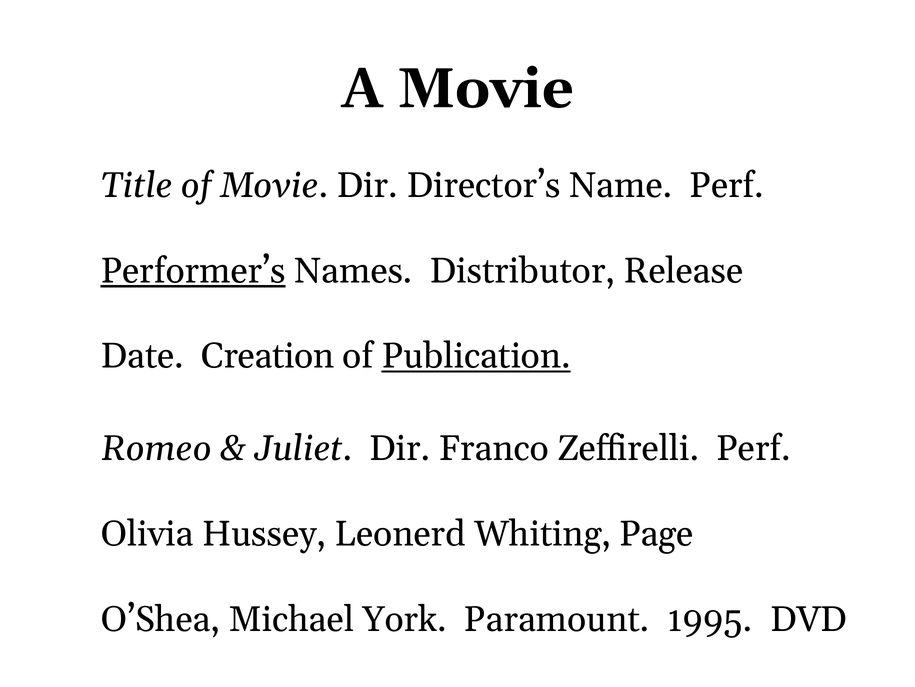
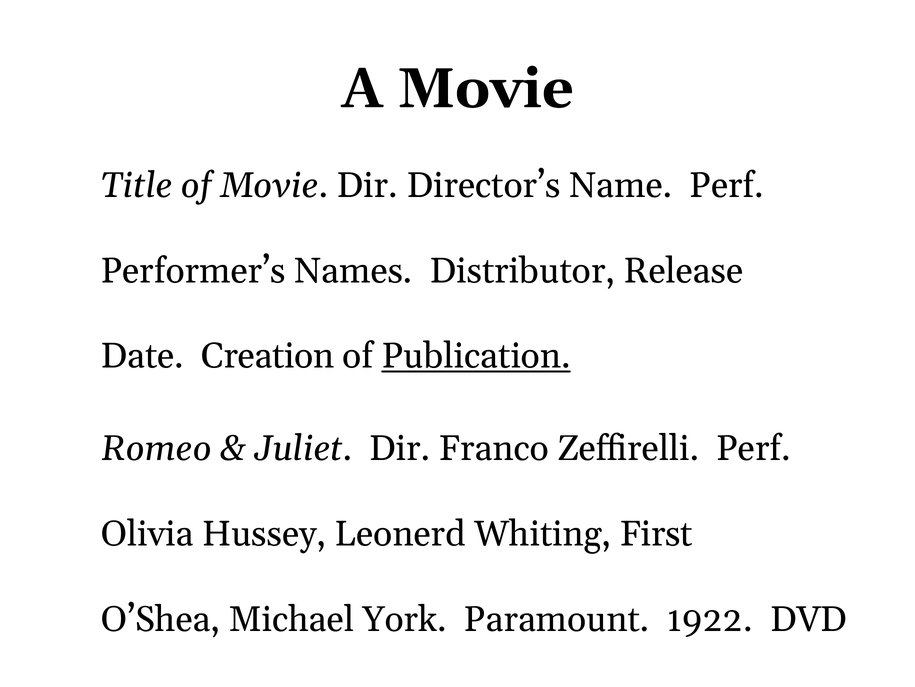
Performer’s underline: present -> none
Page: Page -> First
1995: 1995 -> 1922
